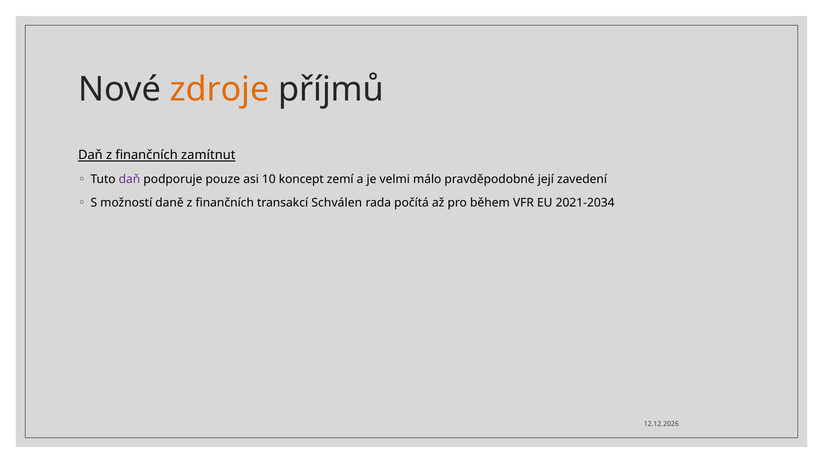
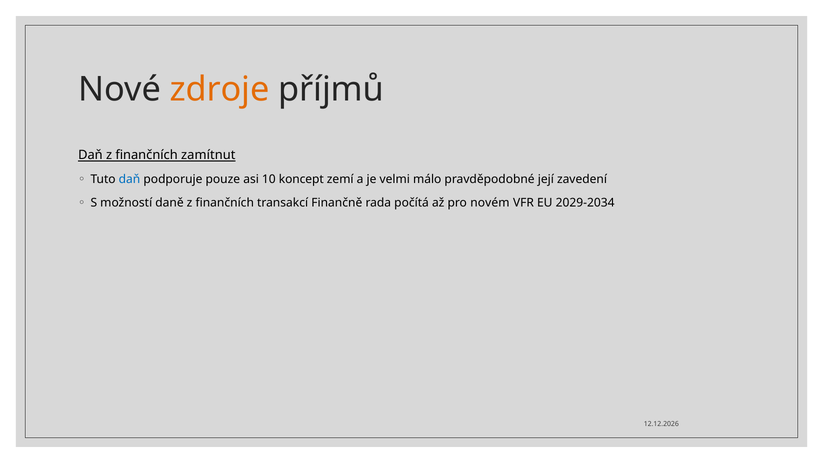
daň at (129, 179) colour: purple -> blue
Schválen: Schválen -> Finančně
během: během -> novém
2021-2034: 2021-2034 -> 2029-2034
